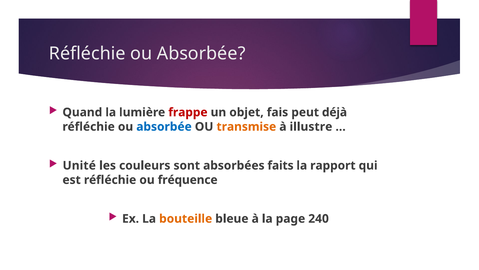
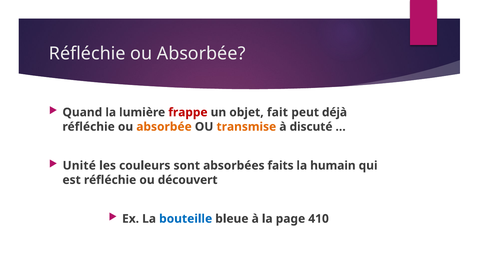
fais: fais -> fait
absorbée at (164, 126) colour: blue -> orange
illustre: illustre -> discuté
rapport: rapport -> humain
fréquence: fréquence -> découvert
bouteille colour: orange -> blue
240: 240 -> 410
